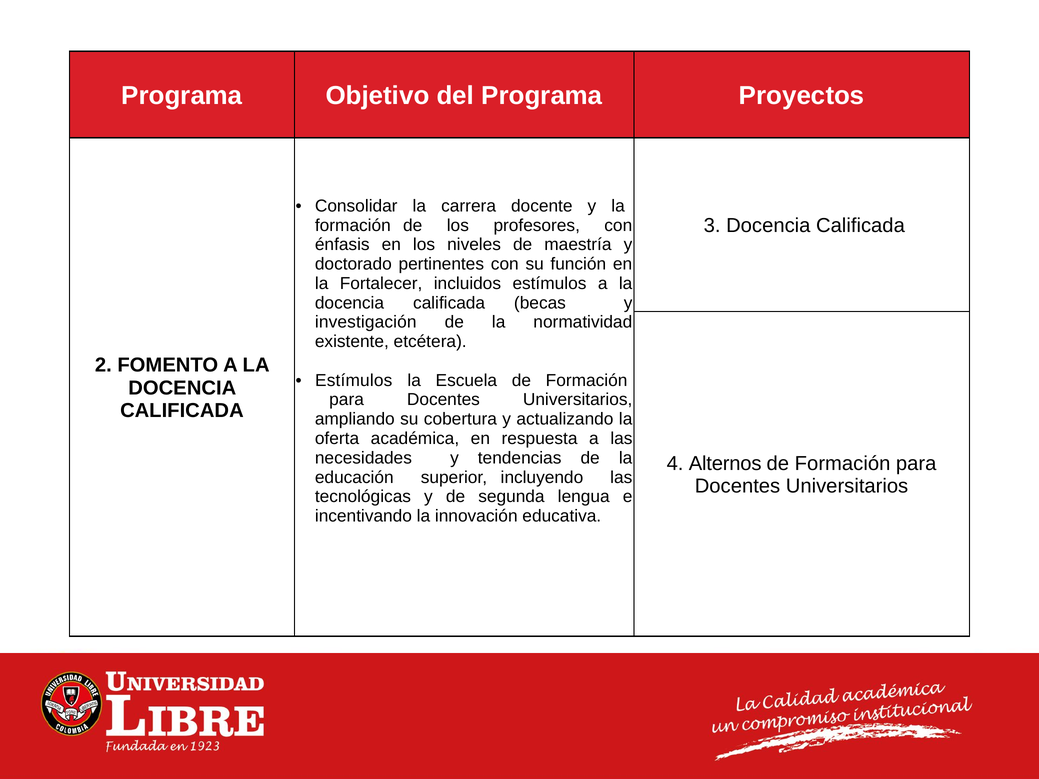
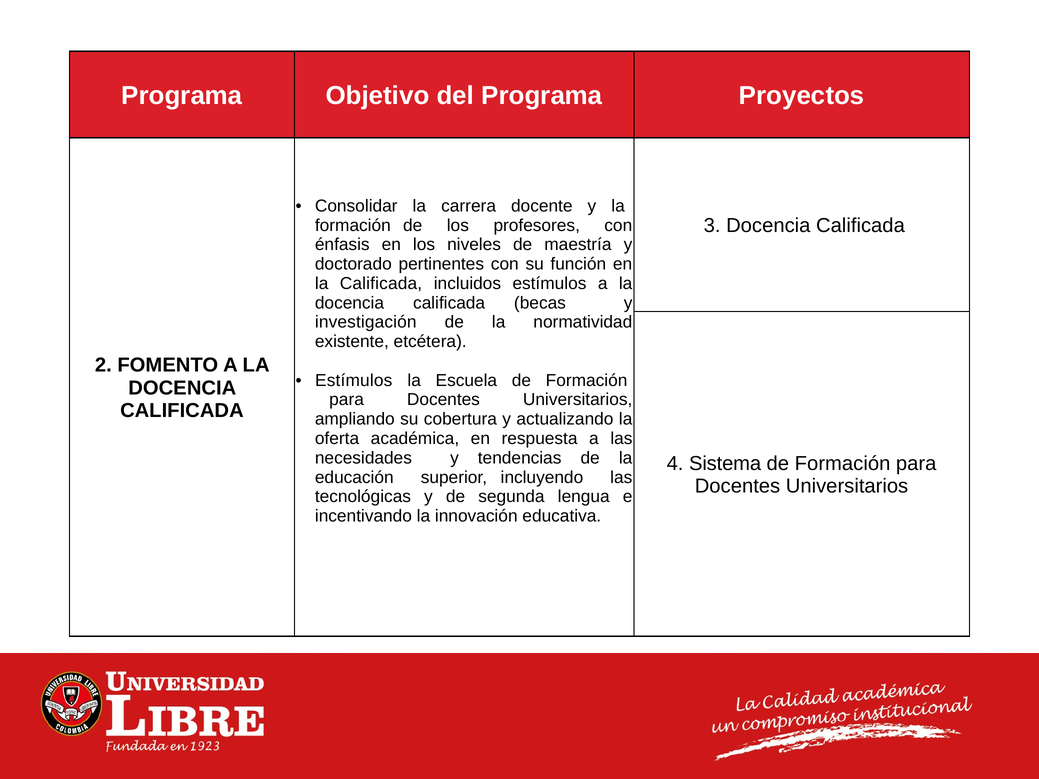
la Fortalecer: Fortalecer -> Calificada
Alternos: Alternos -> Sistema
